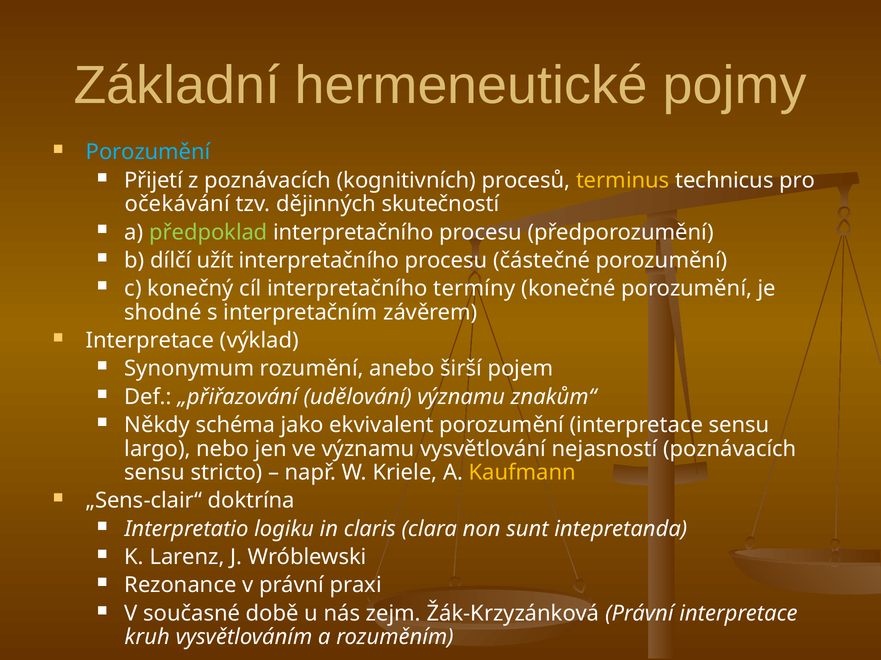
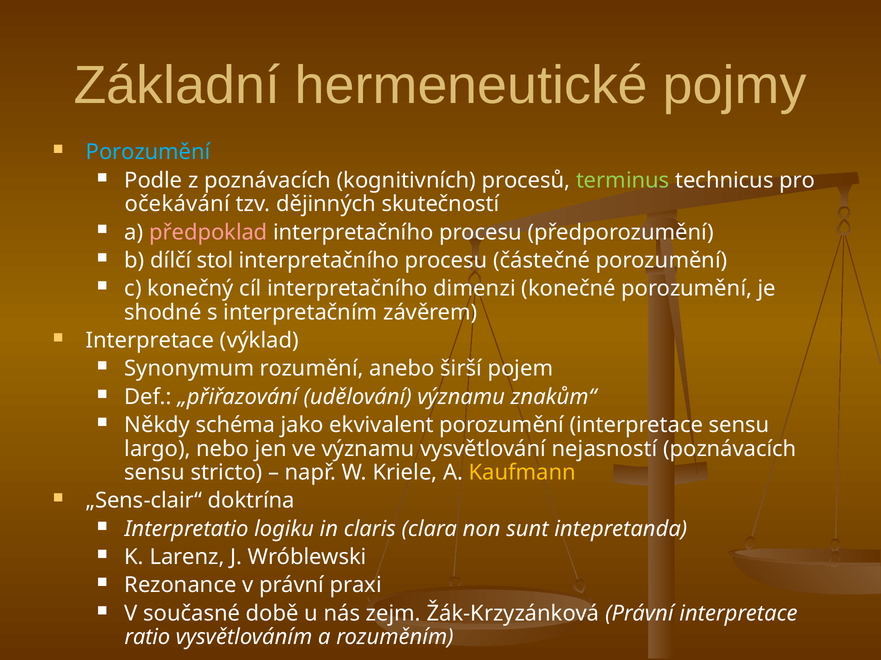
Přijetí: Přijetí -> Podle
terminus colour: yellow -> light green
předpoklad colour: light green -> pink
užít: užít -> stol
termíny: termíny -> dimenzi
kruh: kruh -> ratio
